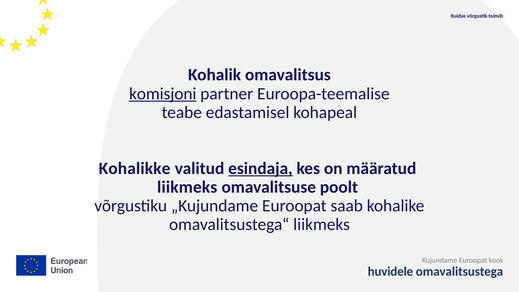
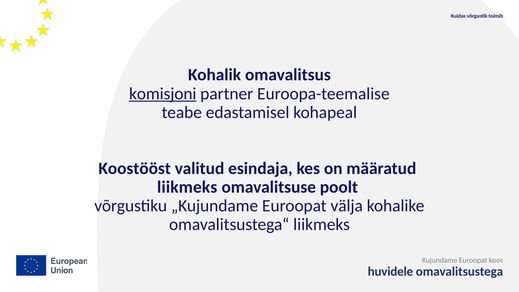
Kohalikke: Kohalikke -> Koostööst
esindaja underline: present -> none
saab: saab -> välja
